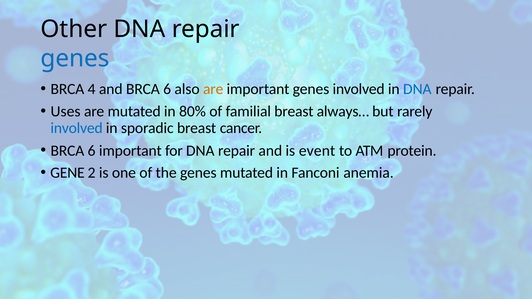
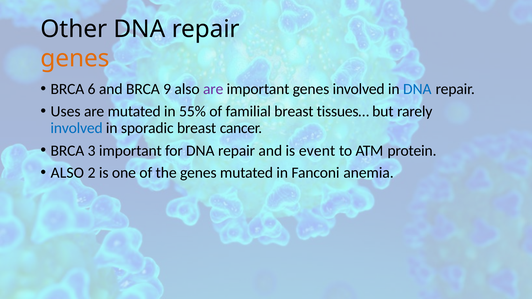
genes at (75, 58) colour: blue -> orange
4: 4 -> 6
and BRCA 6: 6 -> 9
are at (213, 89) colour: orange -> purple
80%: 80% -> 55%
always…: always… -> tissues…
6 at (92, 151): 6 -> 3
GENE at (67, 173): GENE -> ALSO
